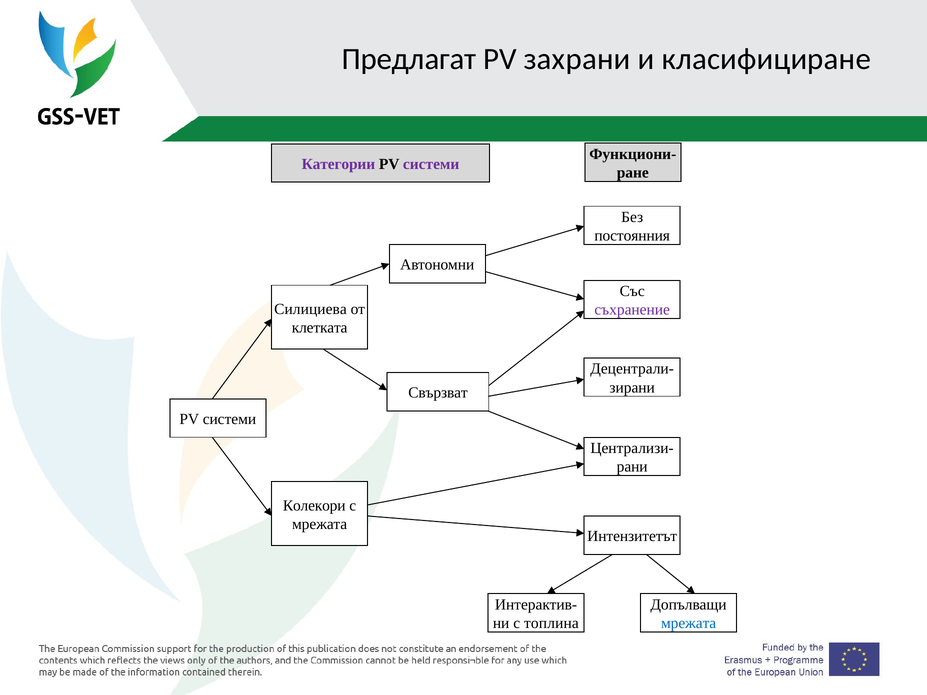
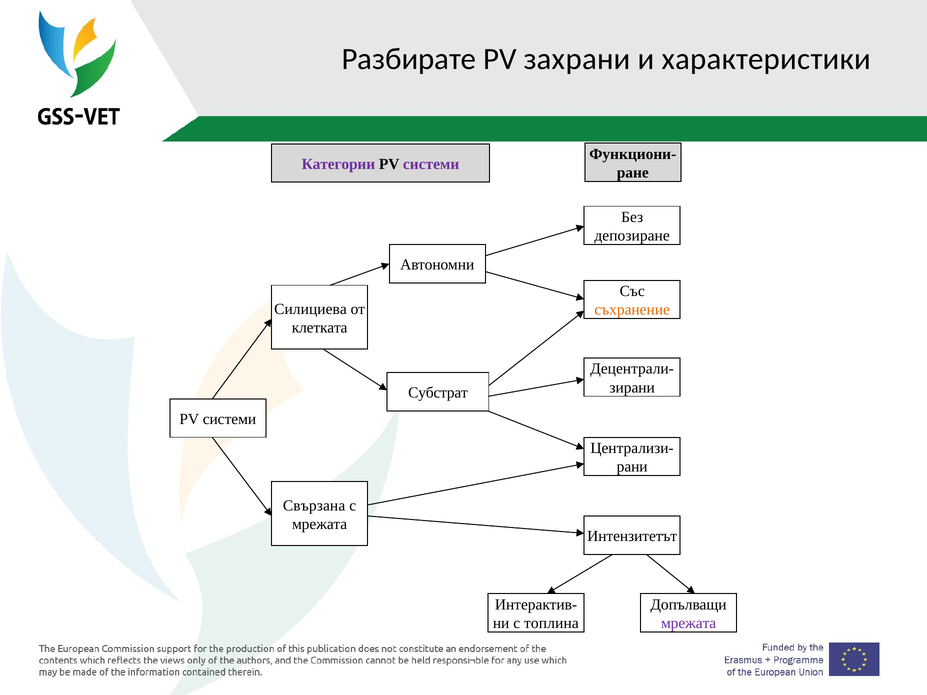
Предлагат: Предлагат -> Разбирате
класифициране: класифициране -> характеристики
постоянния: постоянния -> депозиране
съхранение colour: purple -> orange
Свързват: Свързват -> Субстрат
Колекори: Колекори -> Свързана
мрежата at (689, 623) colour: blue -> purple
